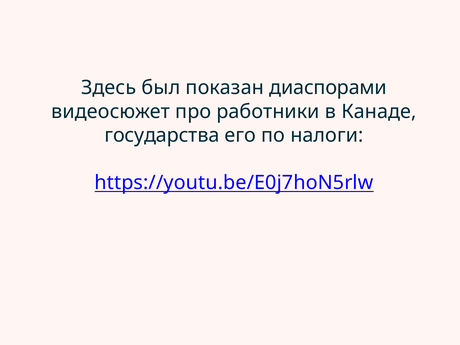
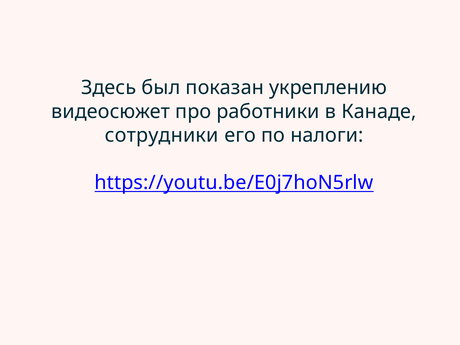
диаспорами: диаспорами -> укреплению
государства: государства -> сотрудники
